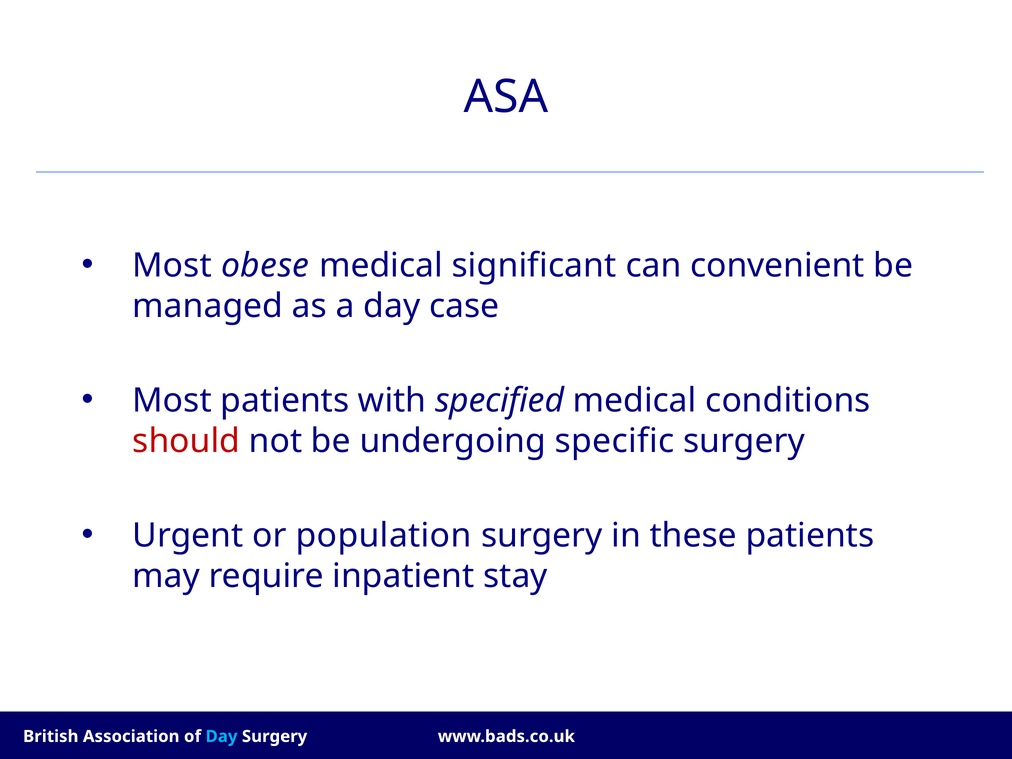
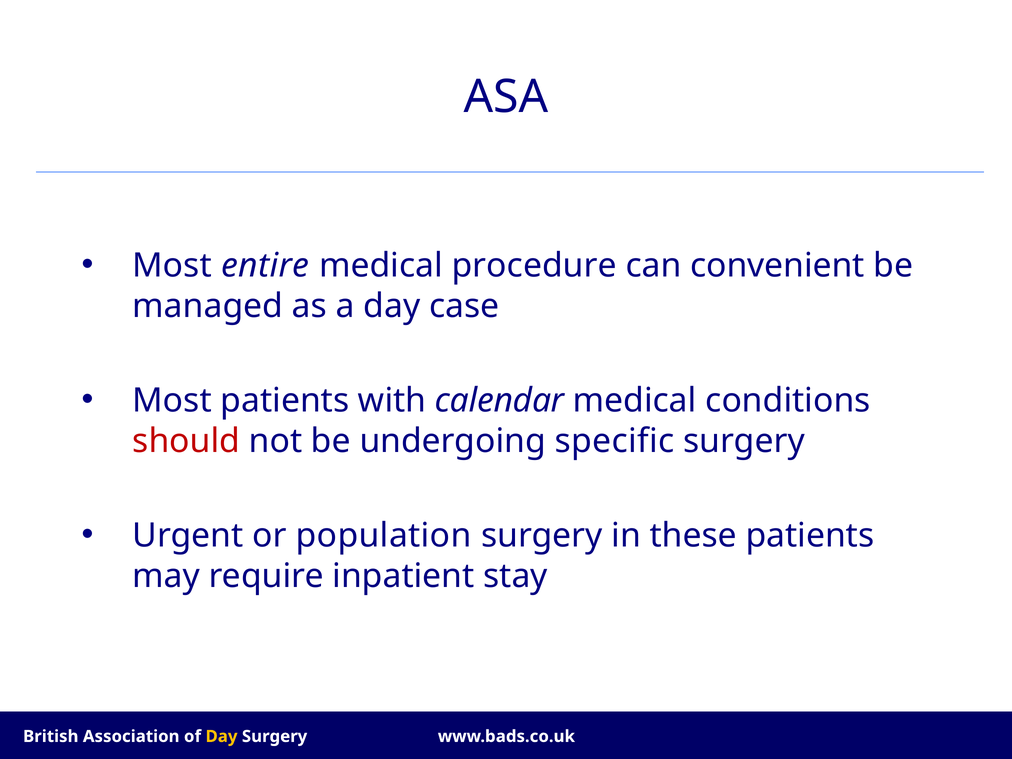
obese: obese -> entire
significant: significant -> procedure
specified: specified -> calendar
Day at (221, 736) colour: light blue -> yellow
